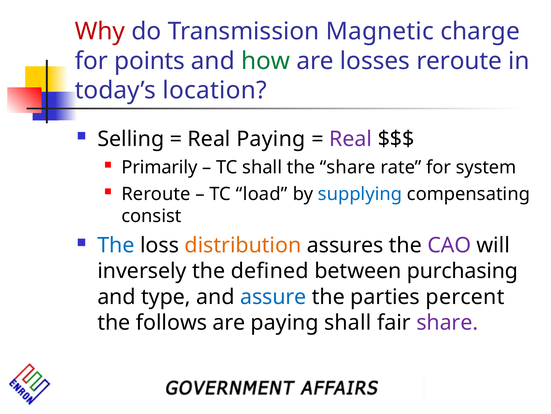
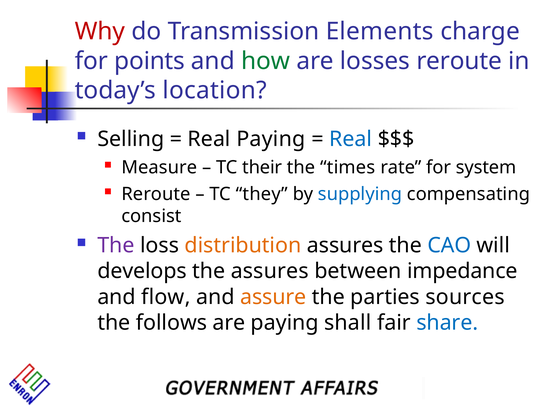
Magnetic: Magnetic -> Elements
Real at (351, 139) colour: purple -> blue
Primarily: Primarily -> Measure
TC shall: shall -> their
the share: share -> times
load: load -> they
The at (116, 245) colour: blue -> purple
CAO colour: purple -> blue
inversely: inversely -> develops
the defined: defined -> assures
purchasing: purchasing -> impedance
type: type -> flow
assure colour: blue -> orange
percent: percent -> sources
share at (447, 322) colour: purple -> blue
